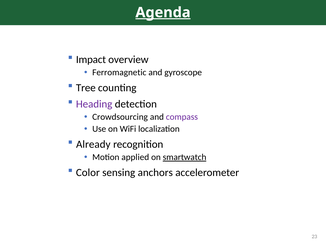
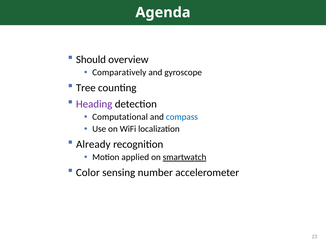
Agenda underline: present -> none
Impact: Impact -> Should
Ferromagnetic: Ferromagnetic -> Comparatively
Crowdsourcing: Crowdsourcing -> Computational
compass colour: purple -> blue
anchors: anchors -> number
